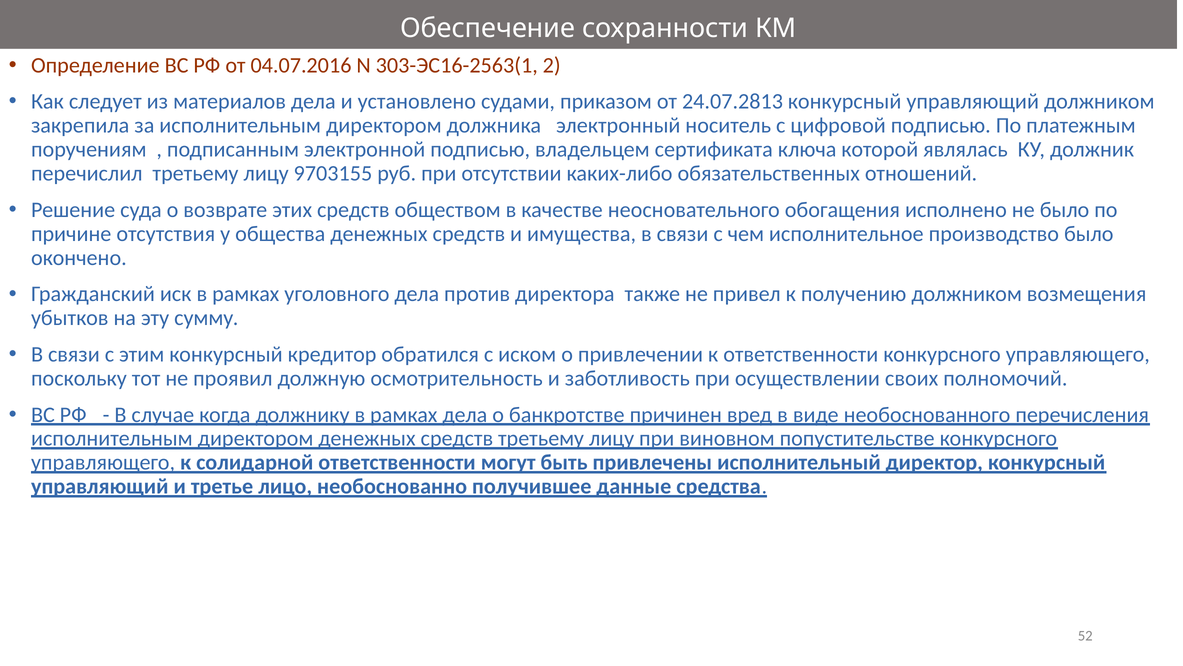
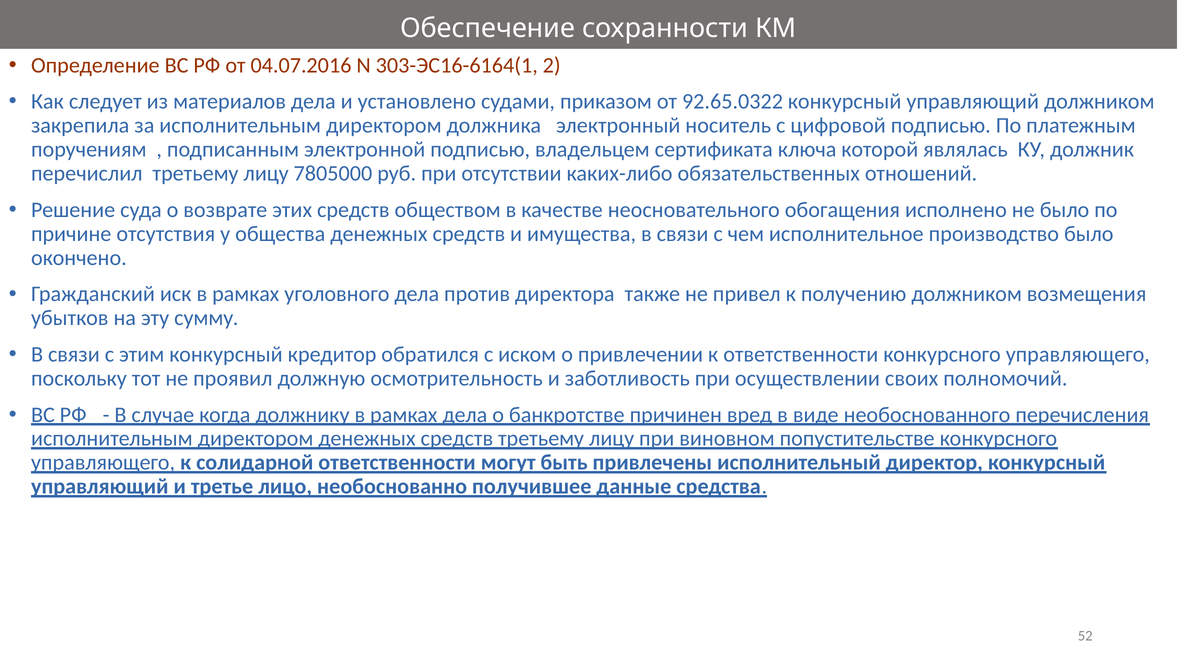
303-ЭС16-2563(1: 303-ЭС16-2563(1 -> 303-ЭС16-6164(1
24.07.2813: 24.07.2813 -> 92.65.0322
9703155: 9703155 -> 7805000
